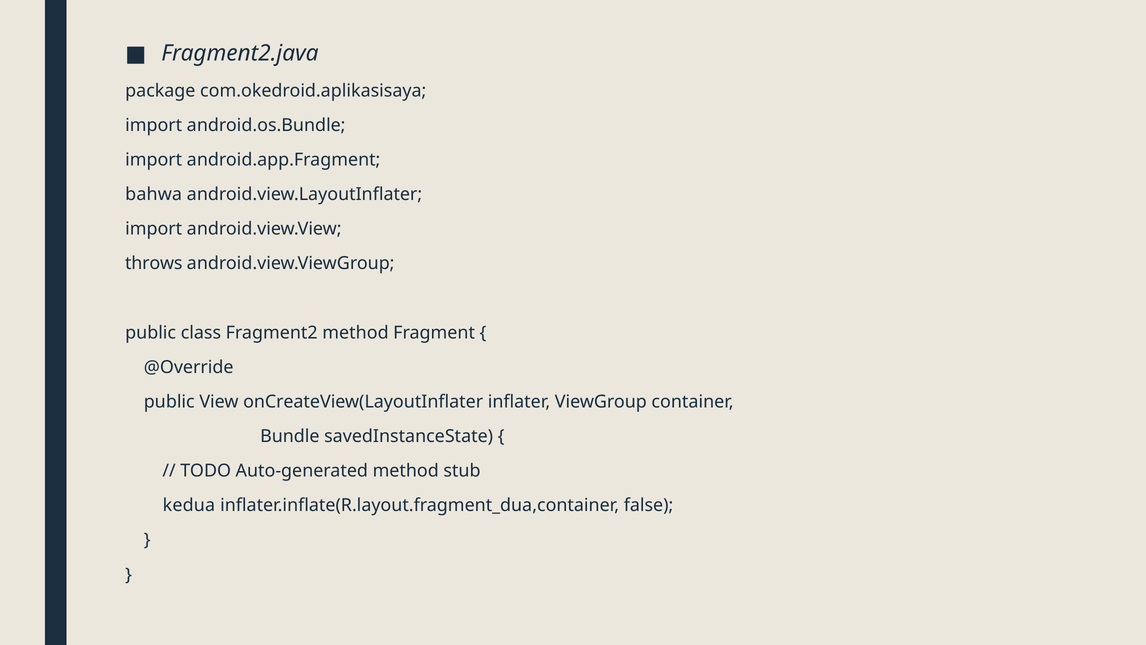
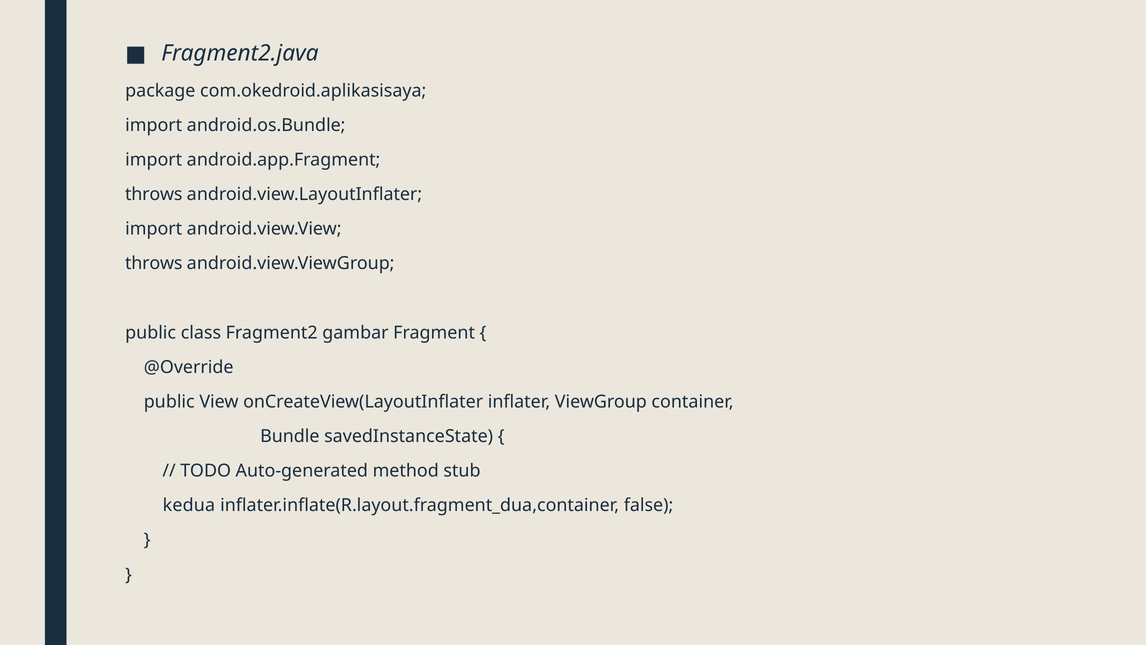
bahwa at (154, 194): bahwa -> throws
Fragment2 method: method -> gambar
